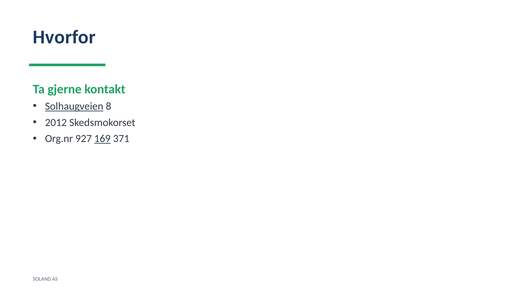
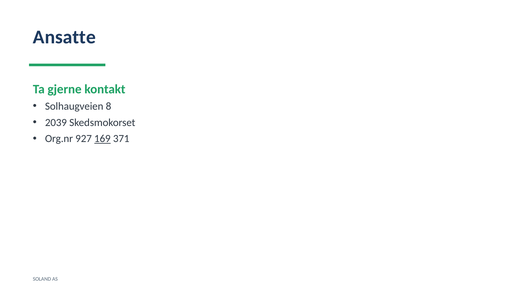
Hvorfor: Hvorfor -> Ansatte
Solhaugveien underline: present -> none
2012: 2012 -> 2039
